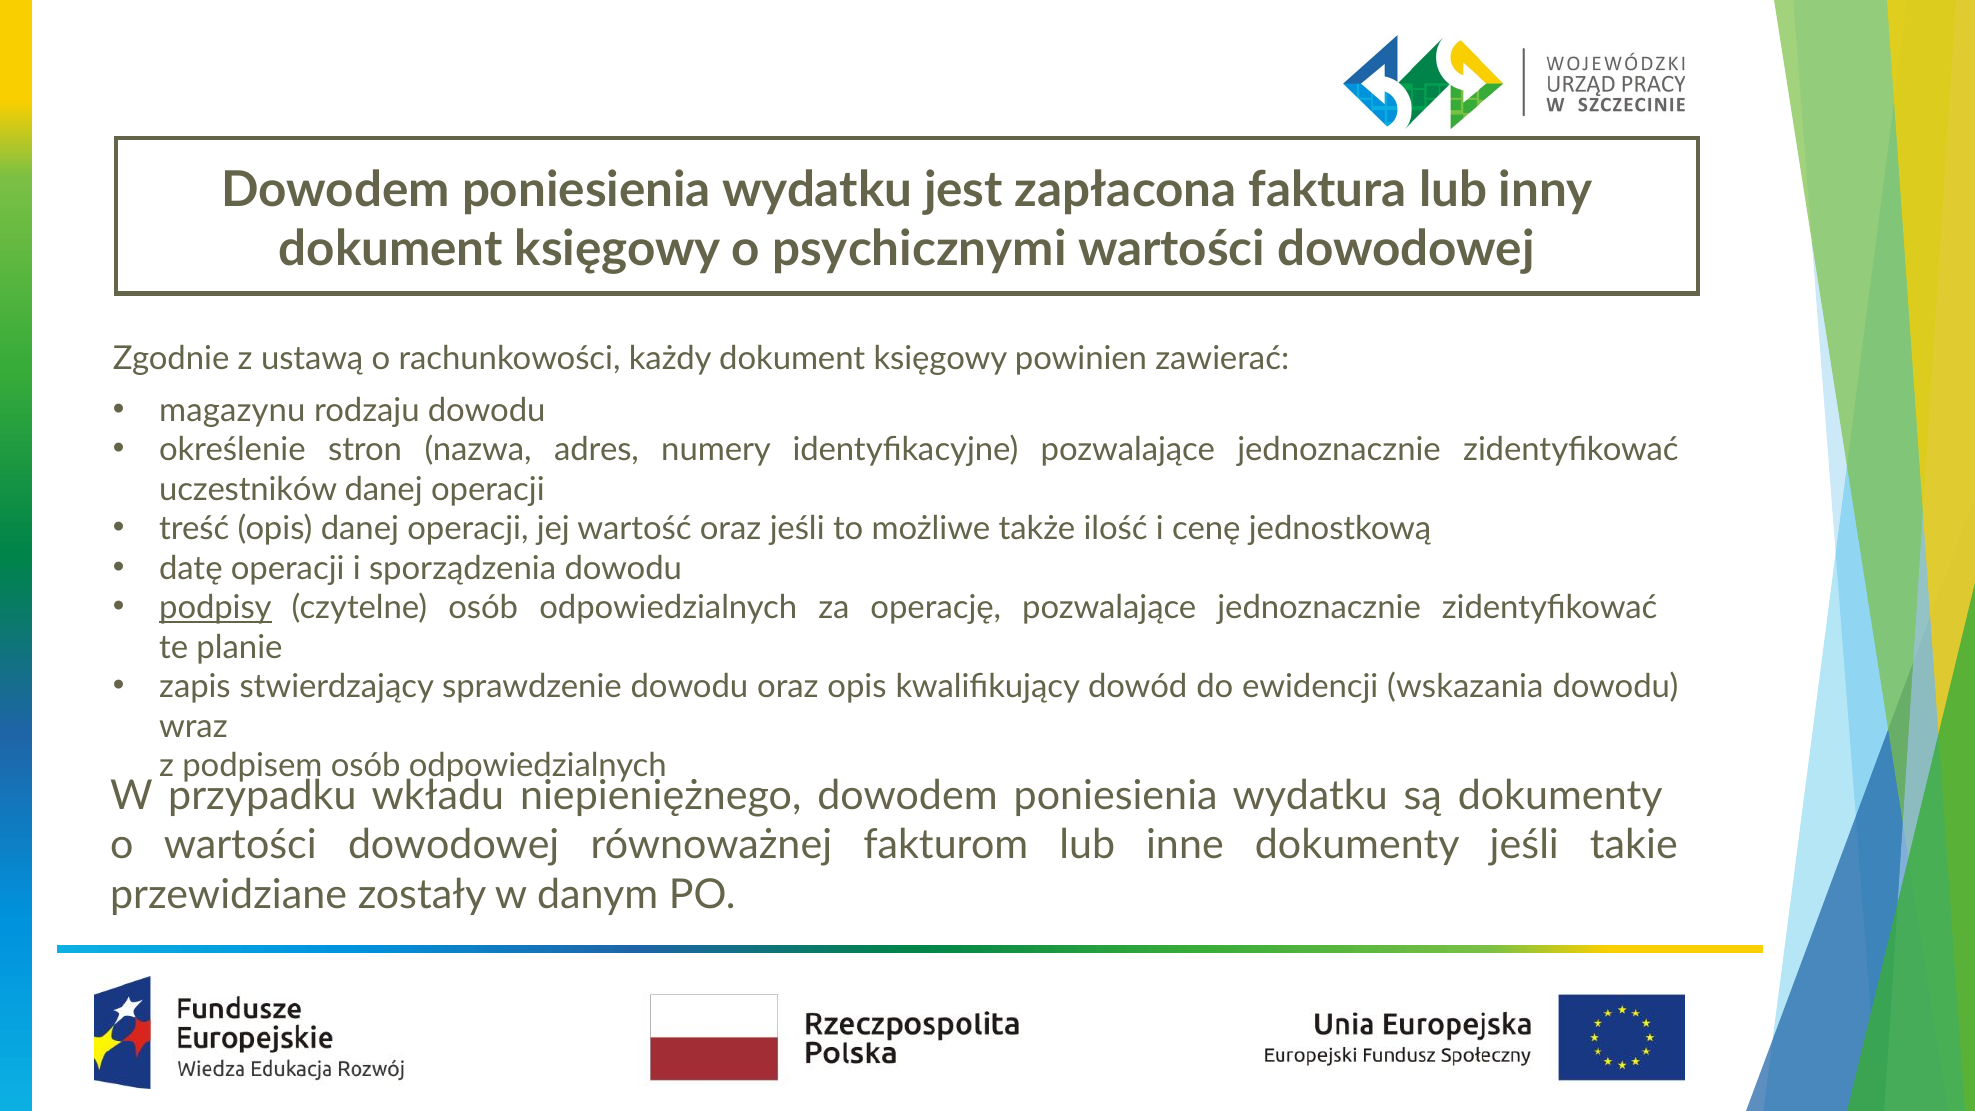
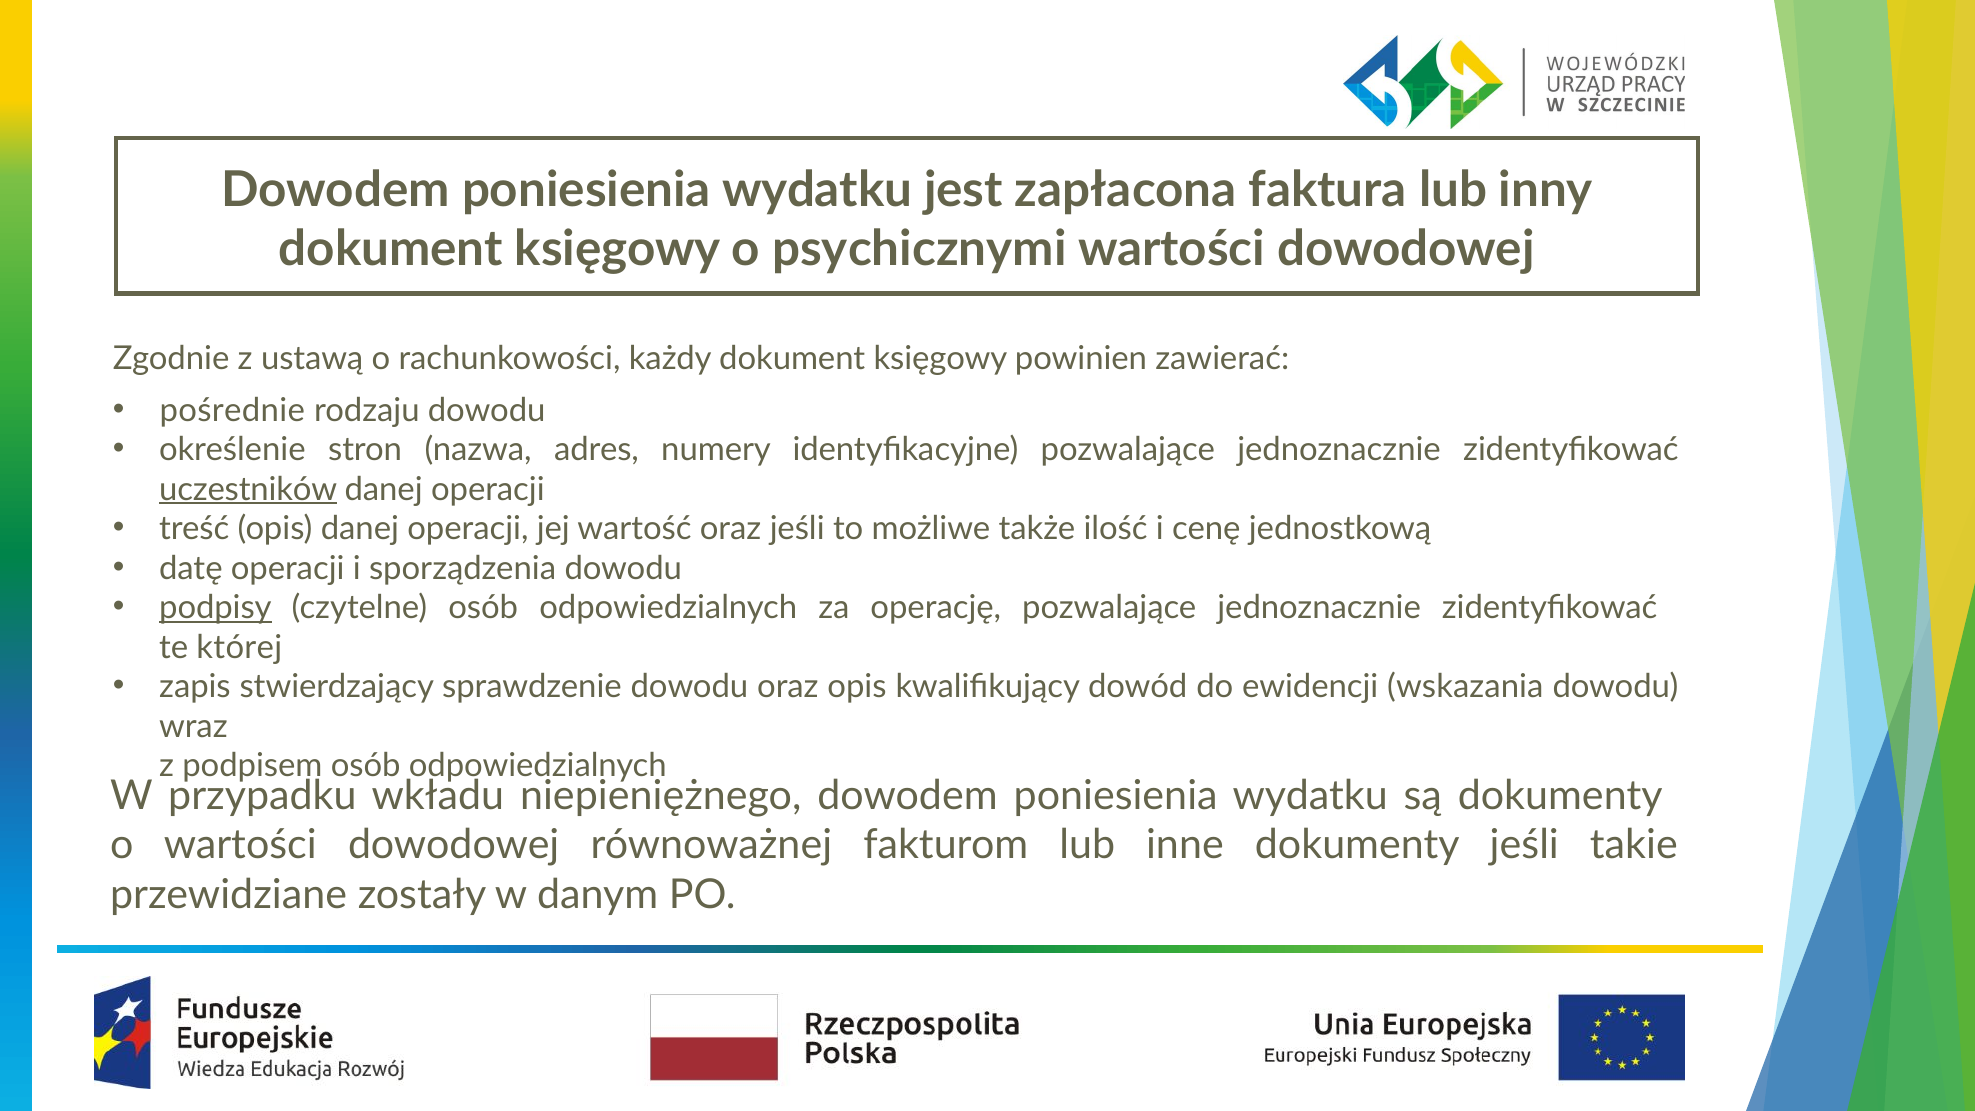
magazynu: magazynu -> pośrednie
uczestników underline: none -> present
planie: planie -> której
